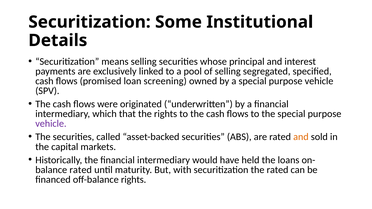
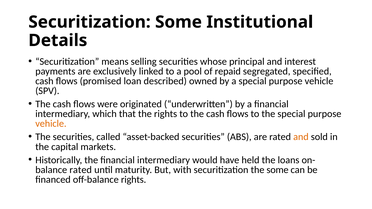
of selling: selling -> repaid
screening: screening -> described
vehicle at (51, 124) colour: purple -> orange
the rated: rated -> some
